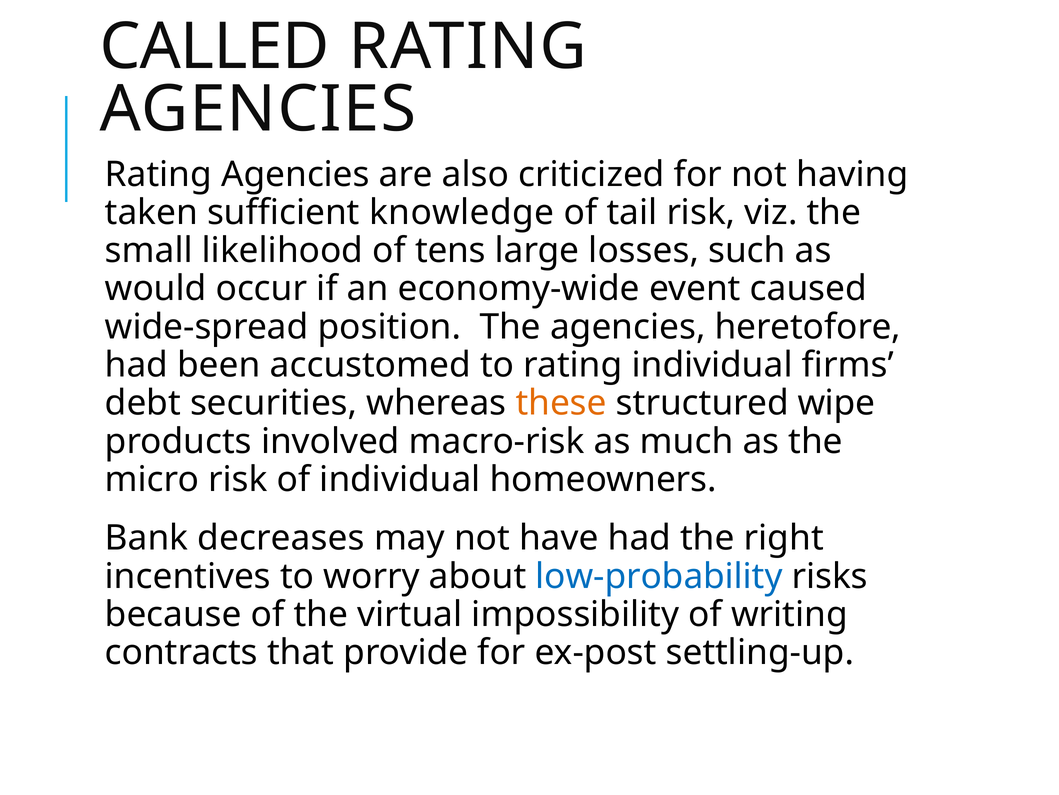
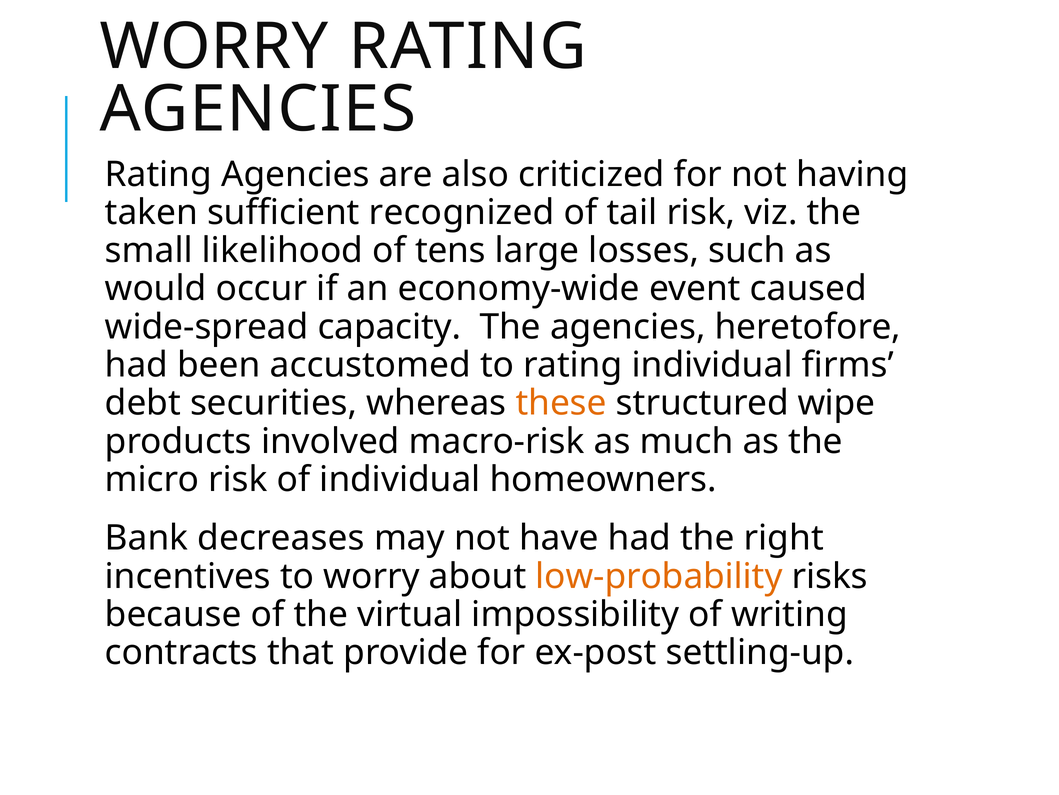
CALLED at (215, 47): CALLED -> WORRY
knowledge: knowledge -> recognized
position: position -> capacity
low-probability colour: blue -> orange
